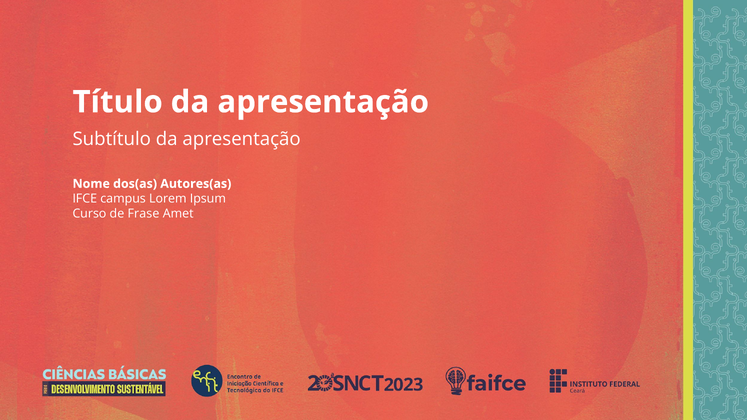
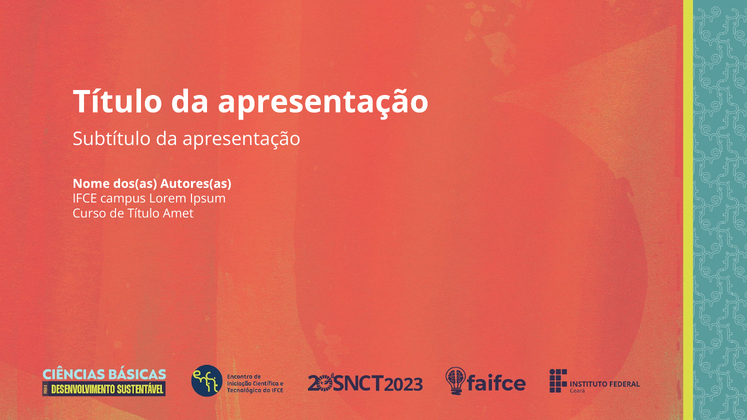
de Frase: Frase -> Título
